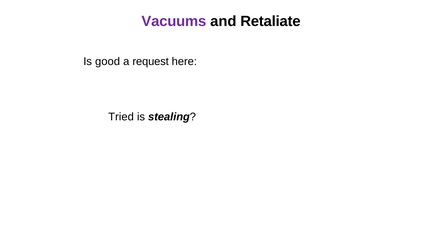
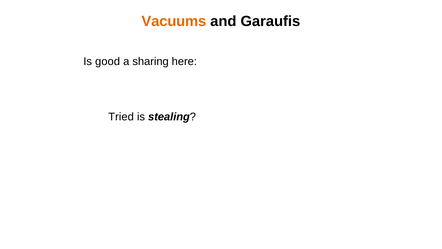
Vacuums colour: purple -> orange
Retaliate: Retaliate -> Garaufis
request: request -> sharing
